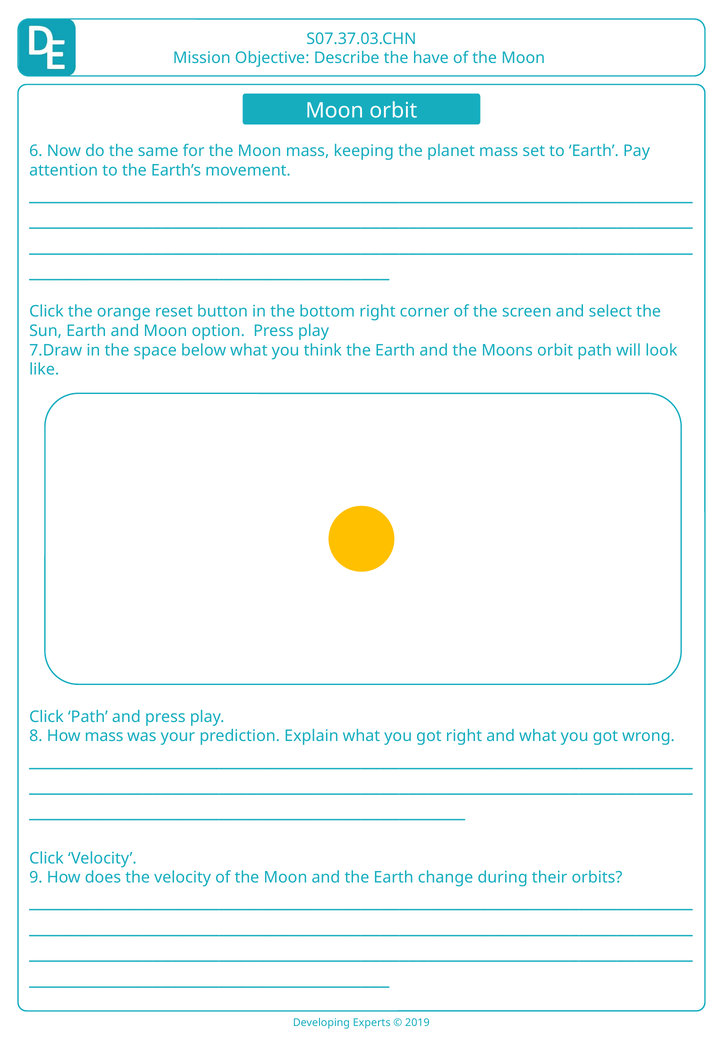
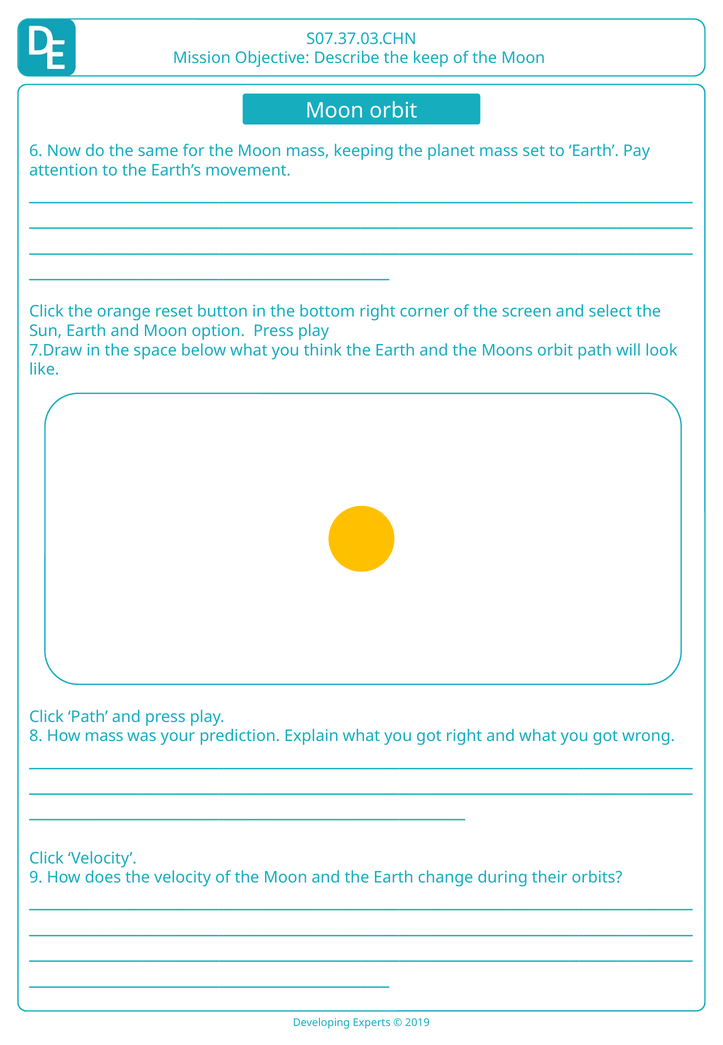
have: have -> keep
